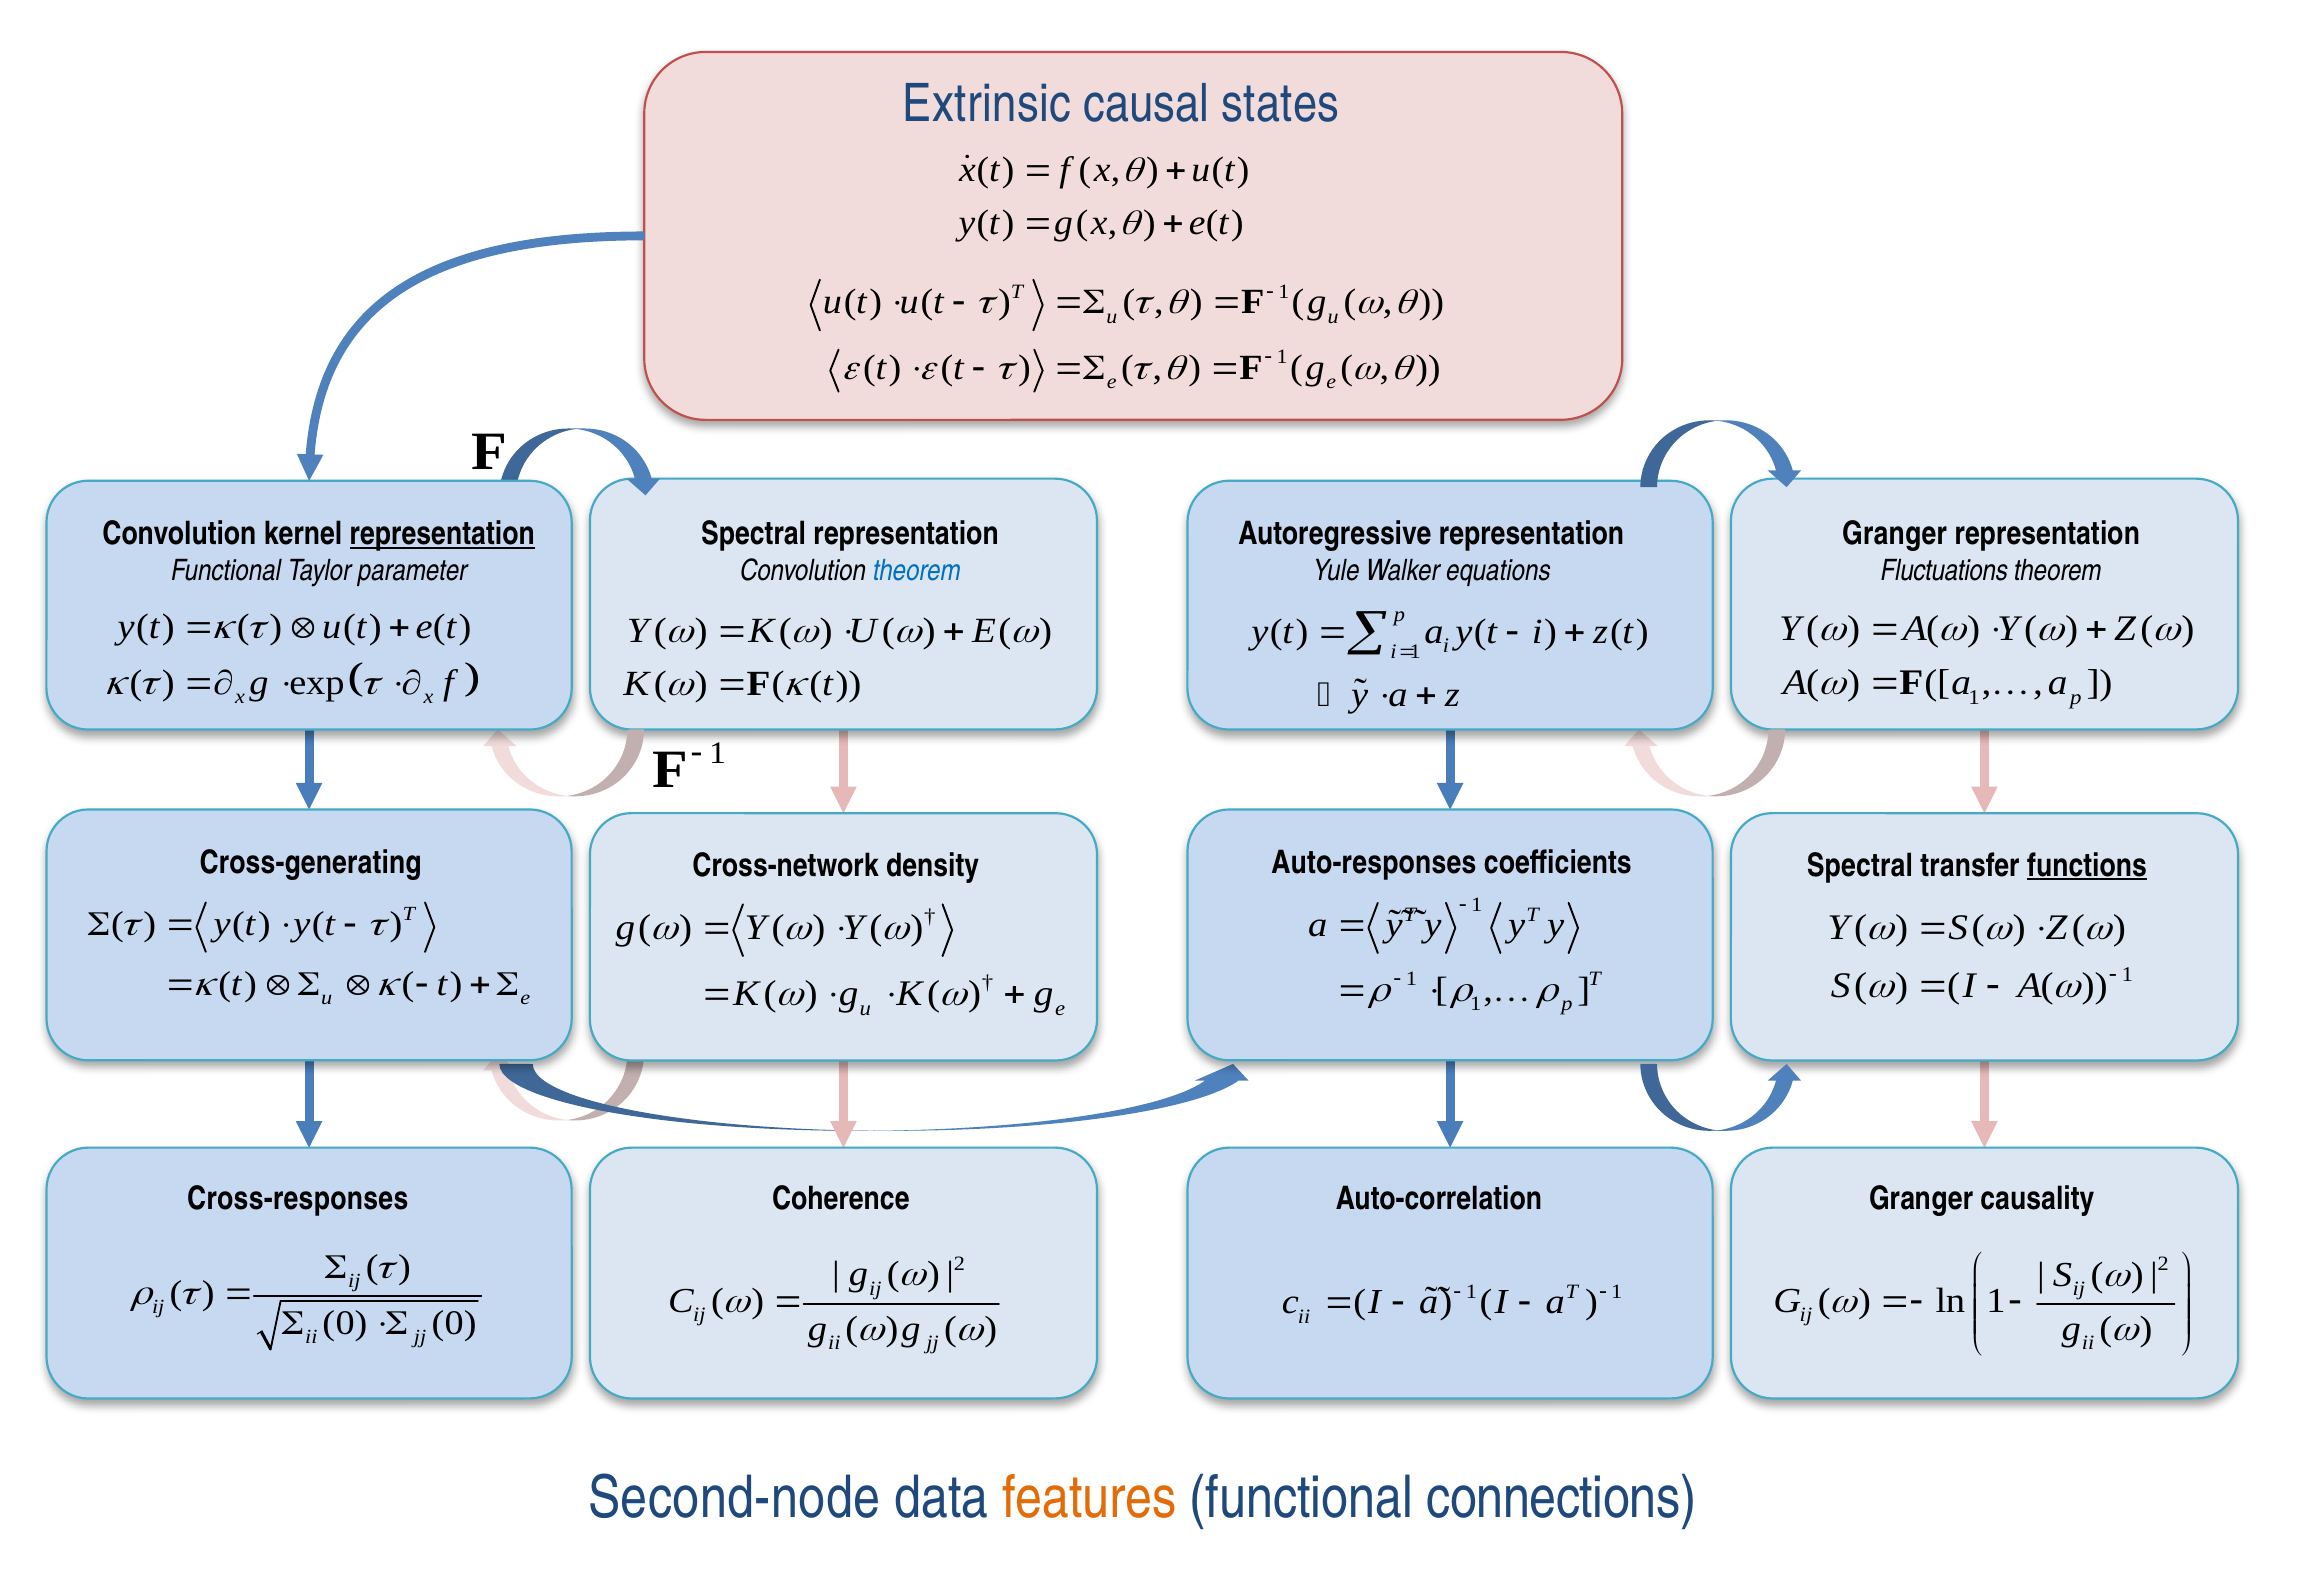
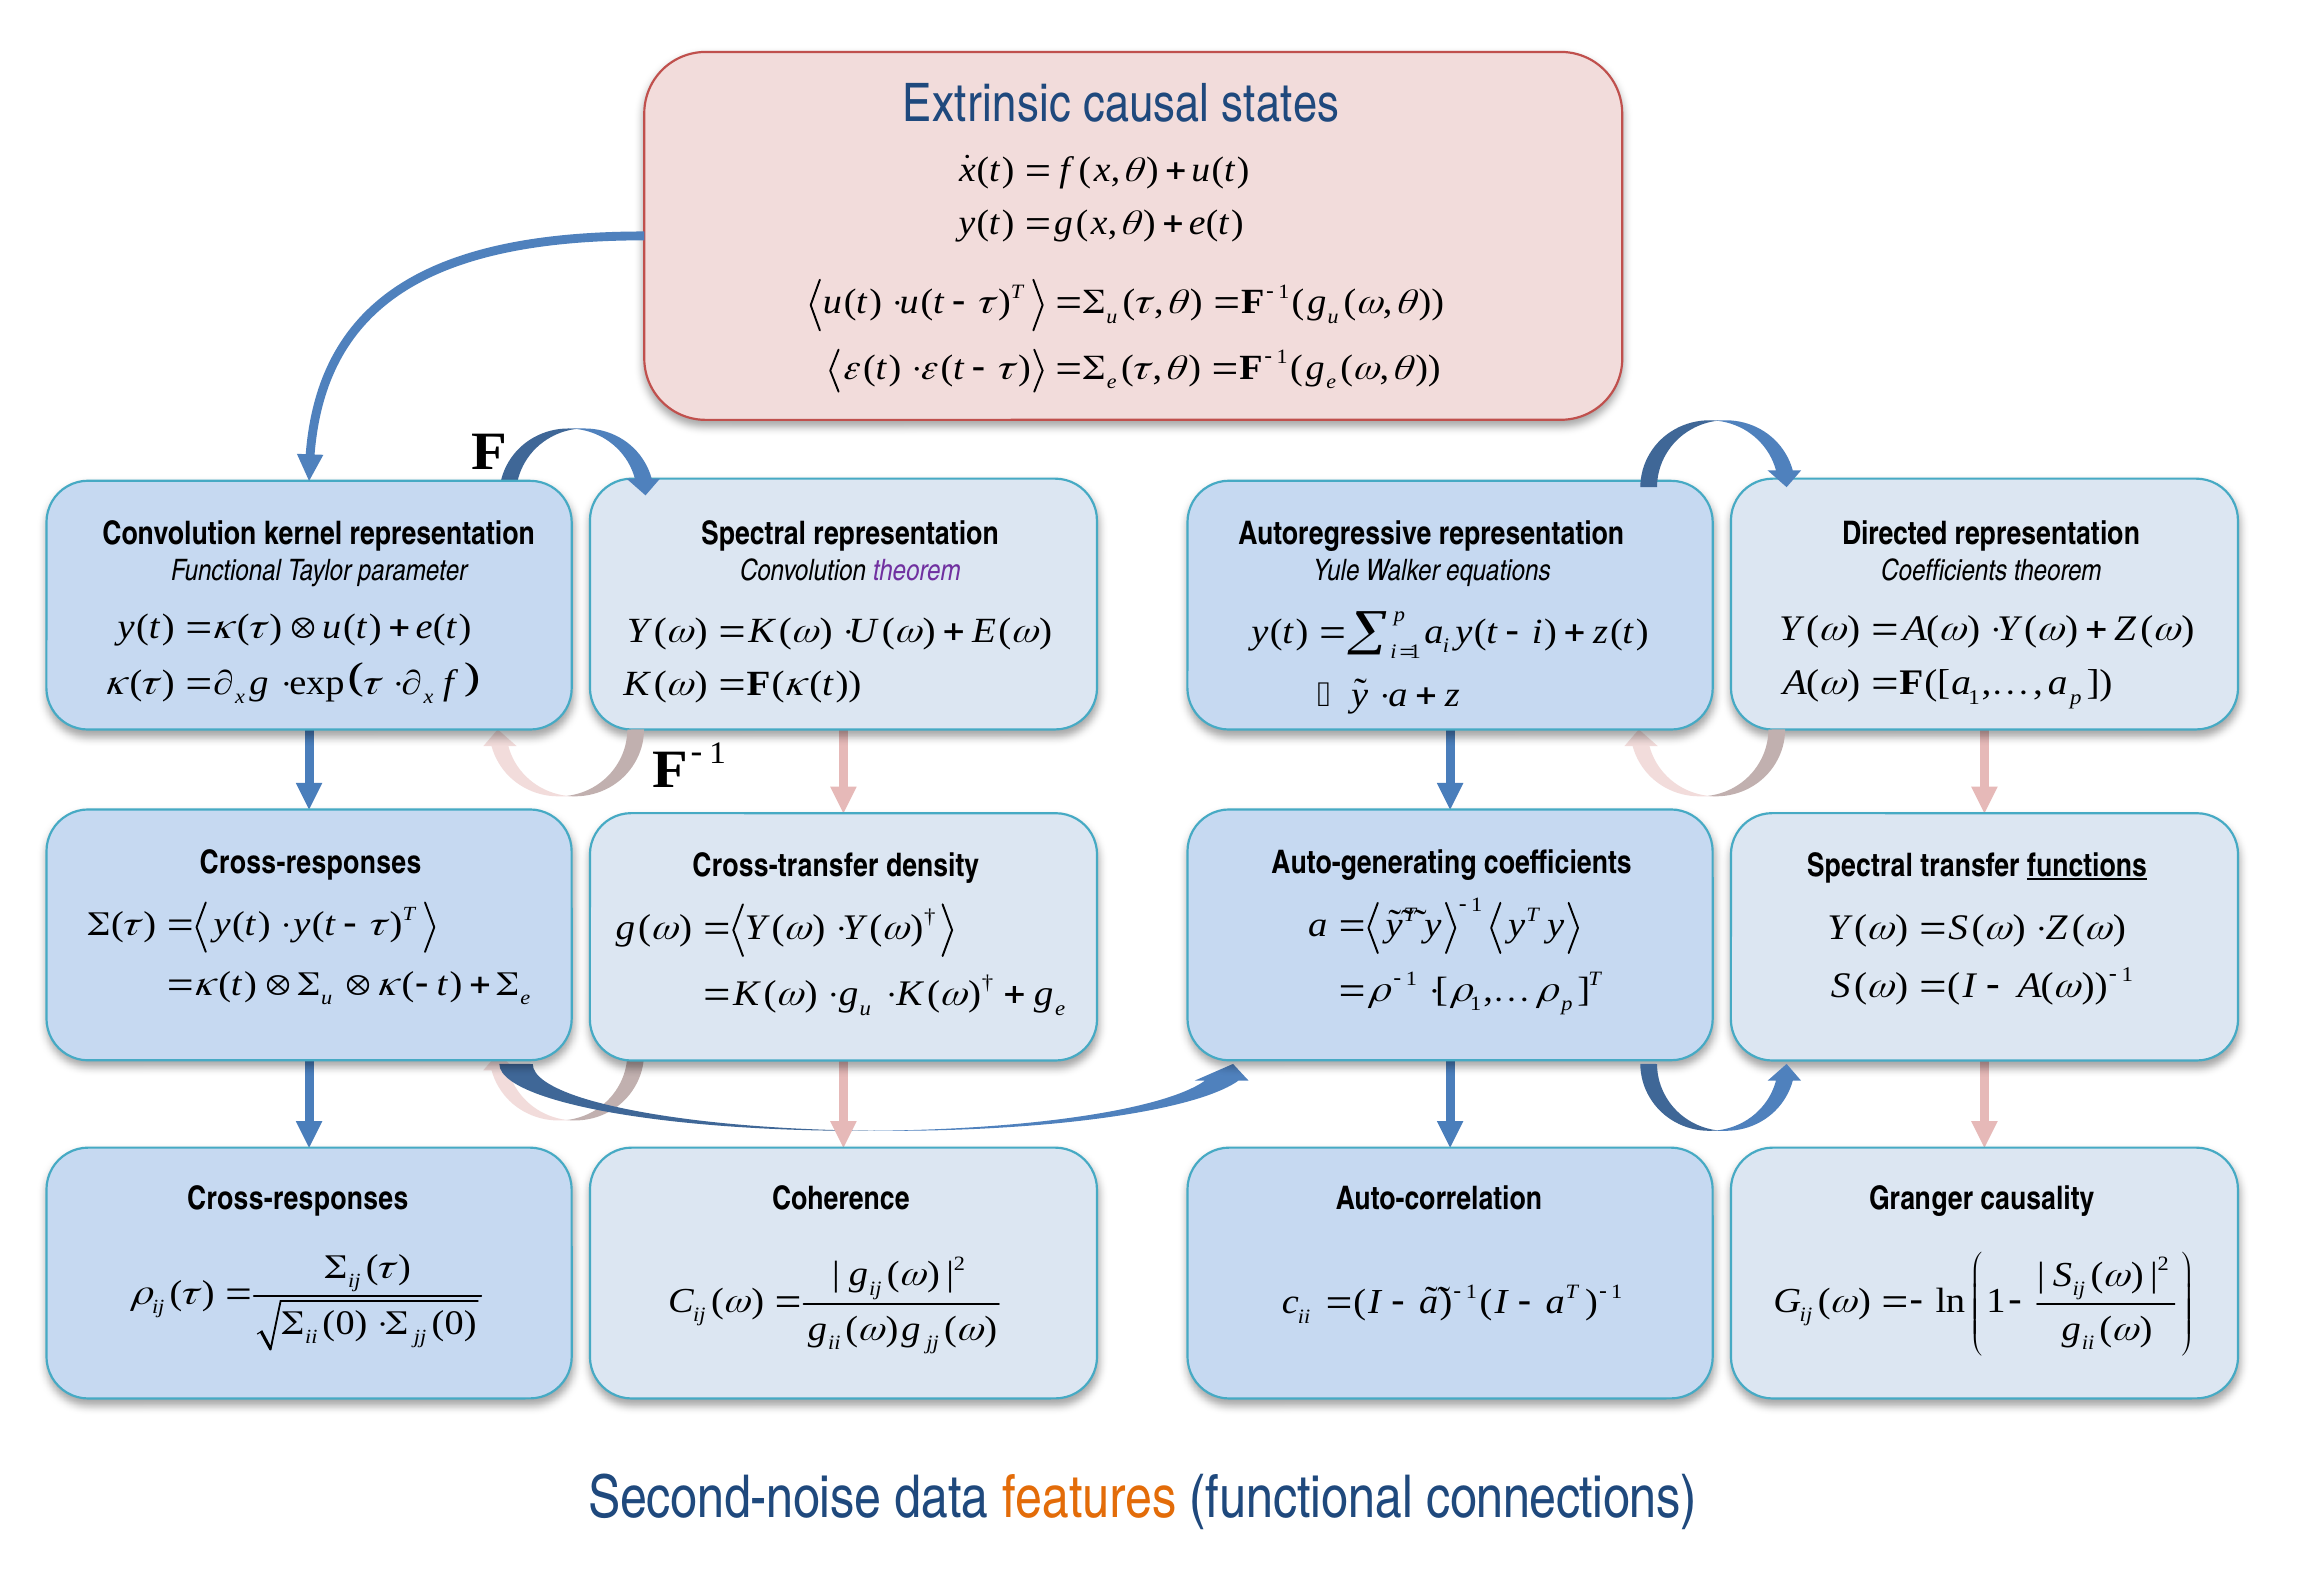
representation at (442, 534) underline: present -> none
Granger at (1895, 534): Granger -> Directed
theorem at (917, 571) colour: blue -> purple
Fluctuations at (1944, 571): Fluctuations -> Coefficients
Cross-generating at (311, 862): Cross-generating -> Cross-responses
Auto-responses: Auto-responses -> Auto-generating
Cross-network: Cross-network -> Cross-transfer
Second-node: Second-node -> Second-noise
